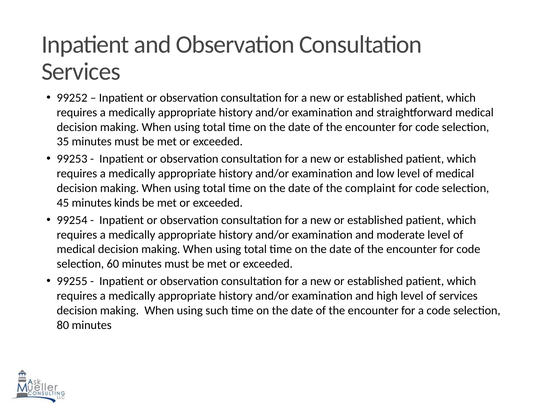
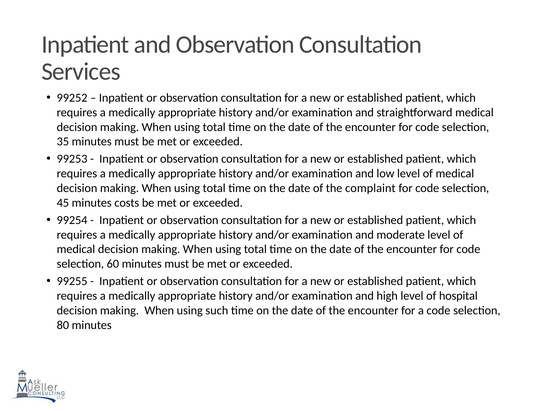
kinds: kinds -> costs
of services: services -> hospital
